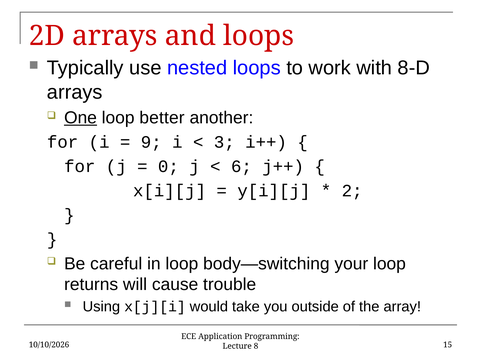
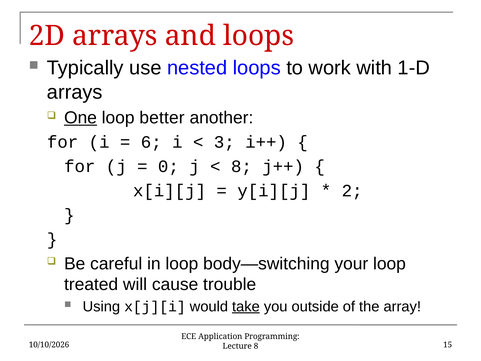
8-D: 8-D -> 1-D
9: 9 -> 6
6 at (241, 166): 6 -> 8
returns: returns -> treated
take underline: none -> present
